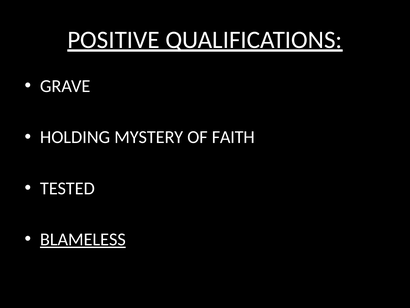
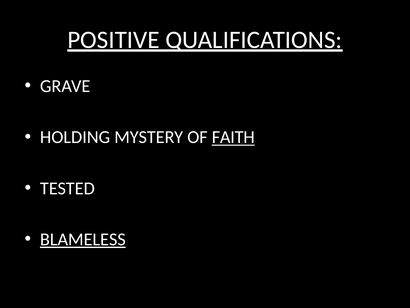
FAITH underline: none -> present
